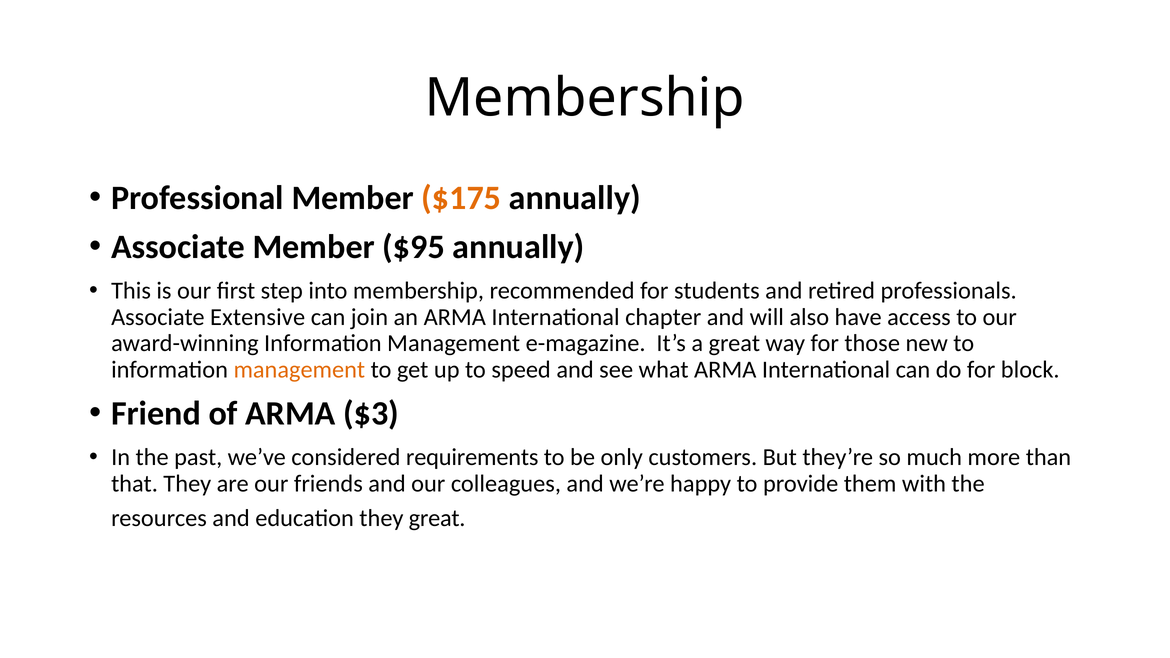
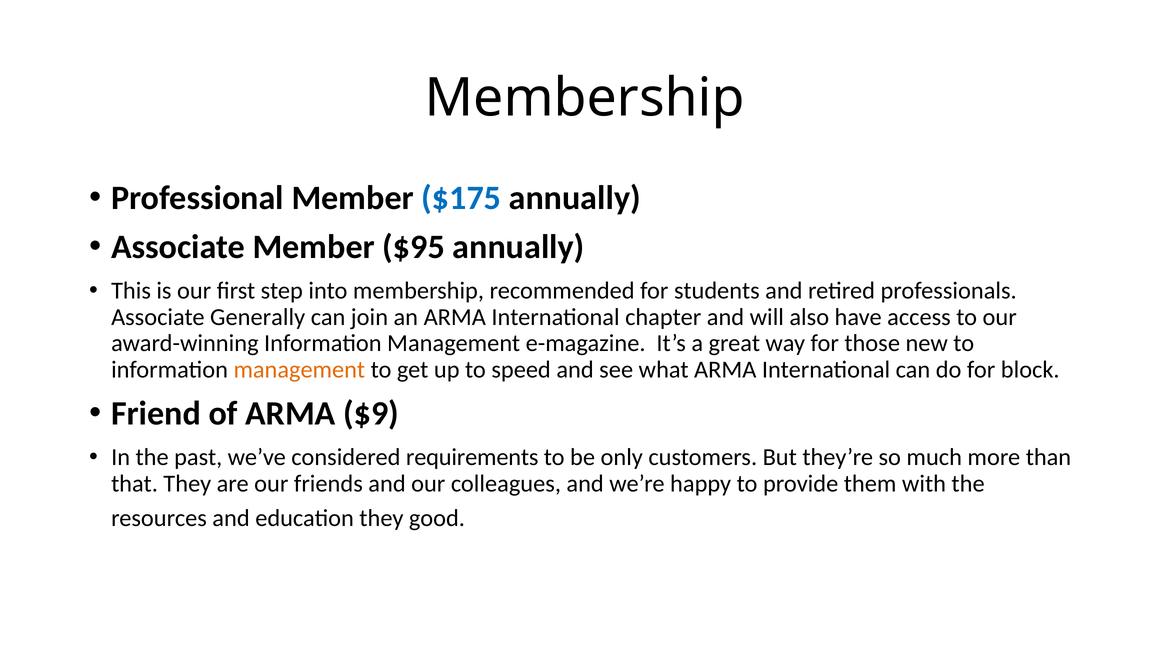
$175 colour: orange -> blue
Extensive: Extensive -> Generally
$3: $3 -> $9
they great: great -> good
